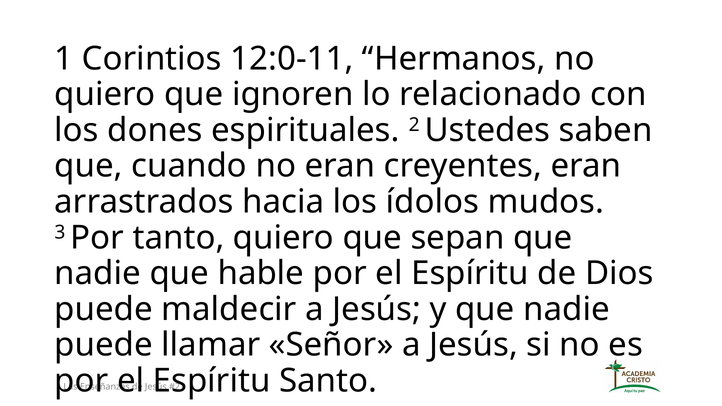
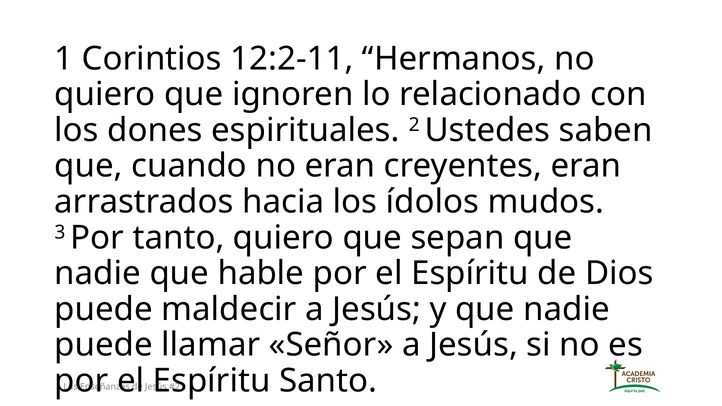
12:0-11: 12:0-11 -> 12:2-11
